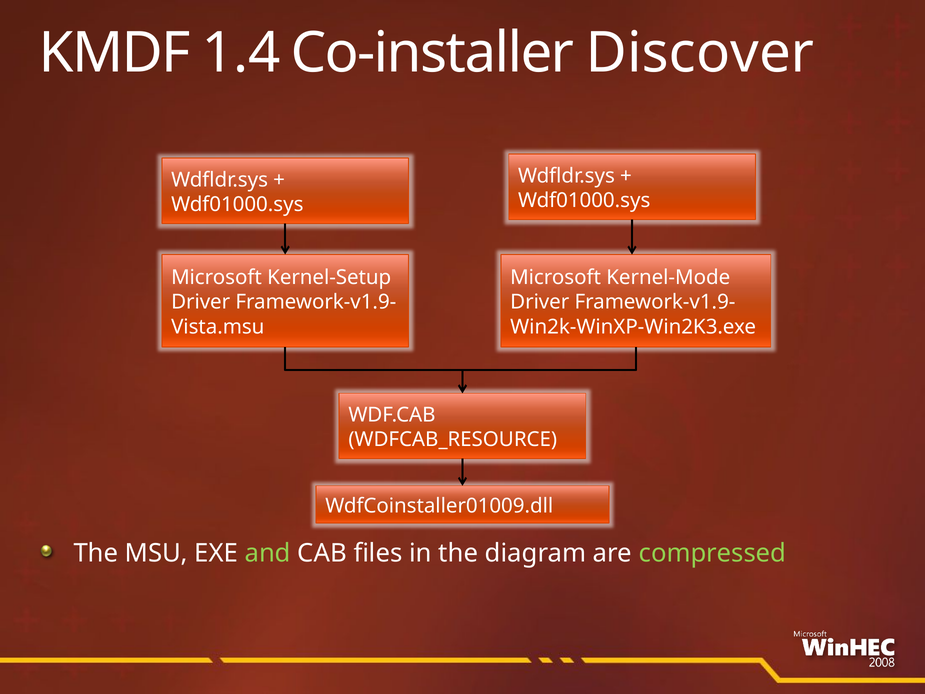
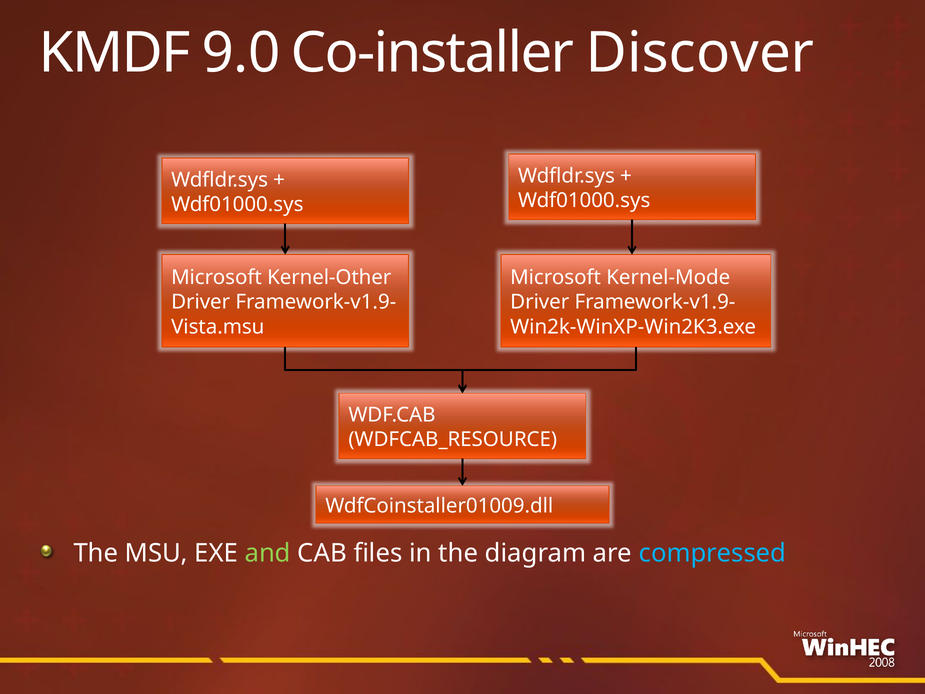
1.4: 1.4 -> 9.0
Kernel-Setup: Kernel-Setup -> Kernel-Other
compressed colour: light green -> light blue
